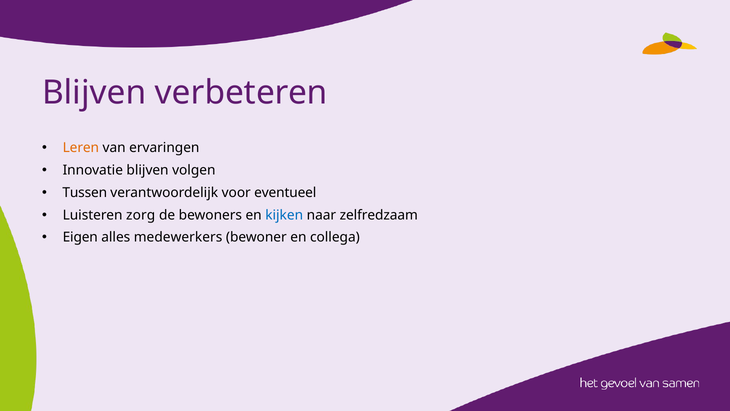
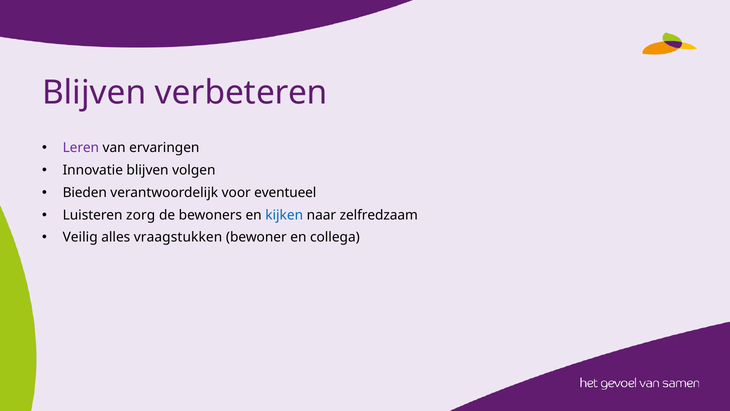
Leren colour: orange -> purple
Tussen: Tussen -> Bieden
Eigen: Eigen -> Veilig
medewerkers: medewerkers -> vraagstukken
